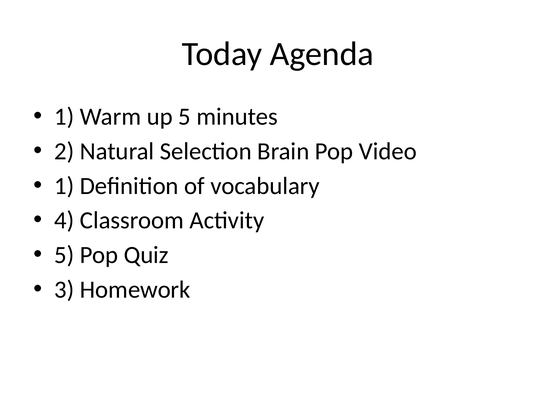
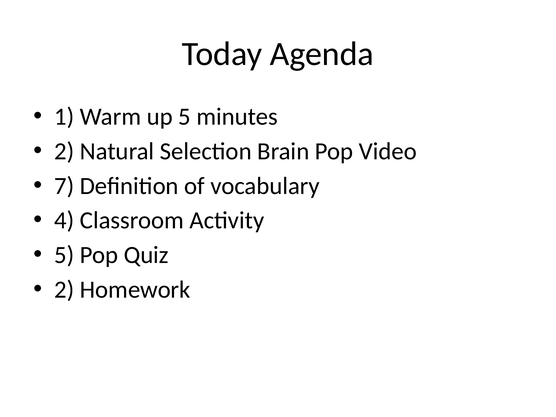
1 at (64, 186): 1 -> 7
3 at (64, 290): 3 -> 2
